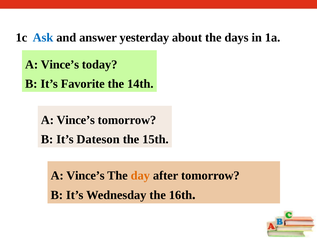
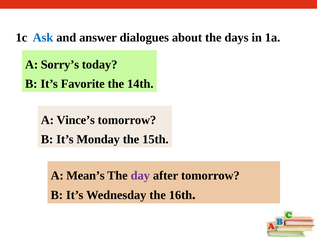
yesterday: yesterday -> dialogues
Vince’s at (60, 64): Vince’s -> Sorry’s
Dateson: Dateson -> Monday
Vince’s at (85, 175): Vince’s -> Mean’s
day colour: orange -> purple
